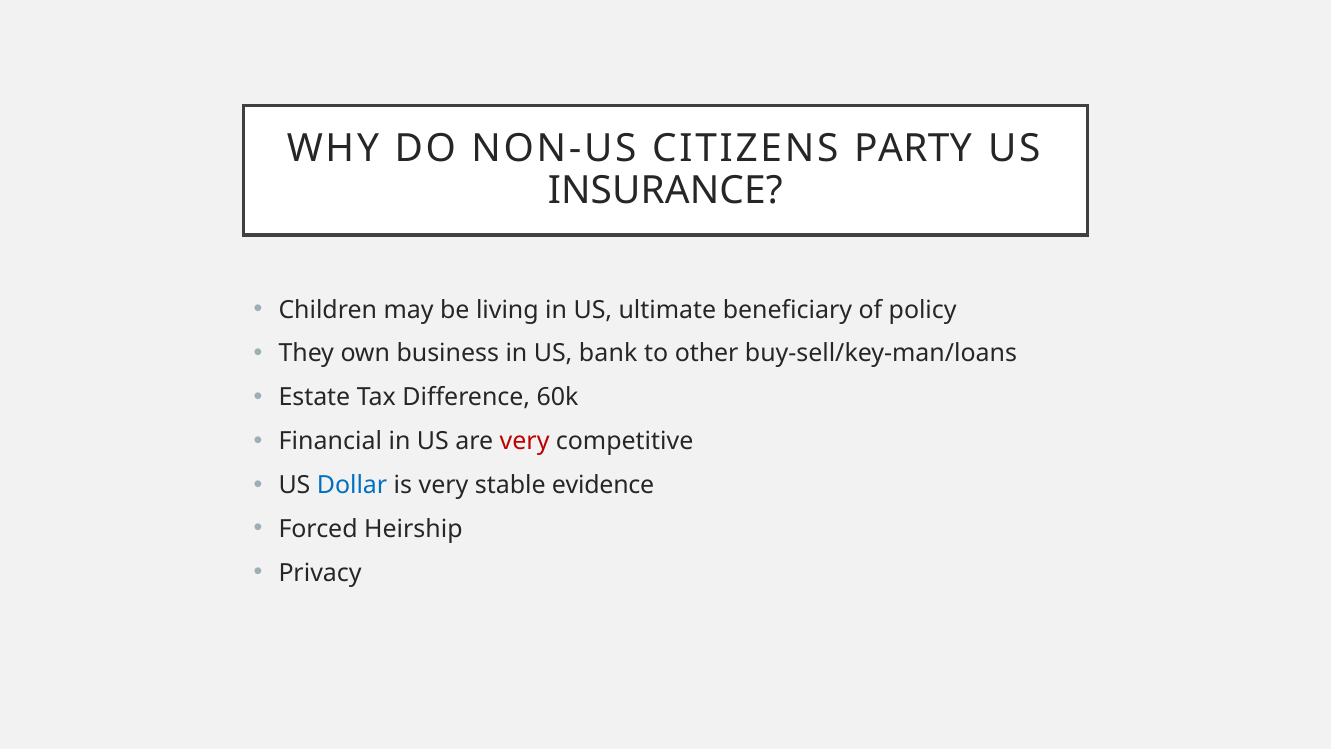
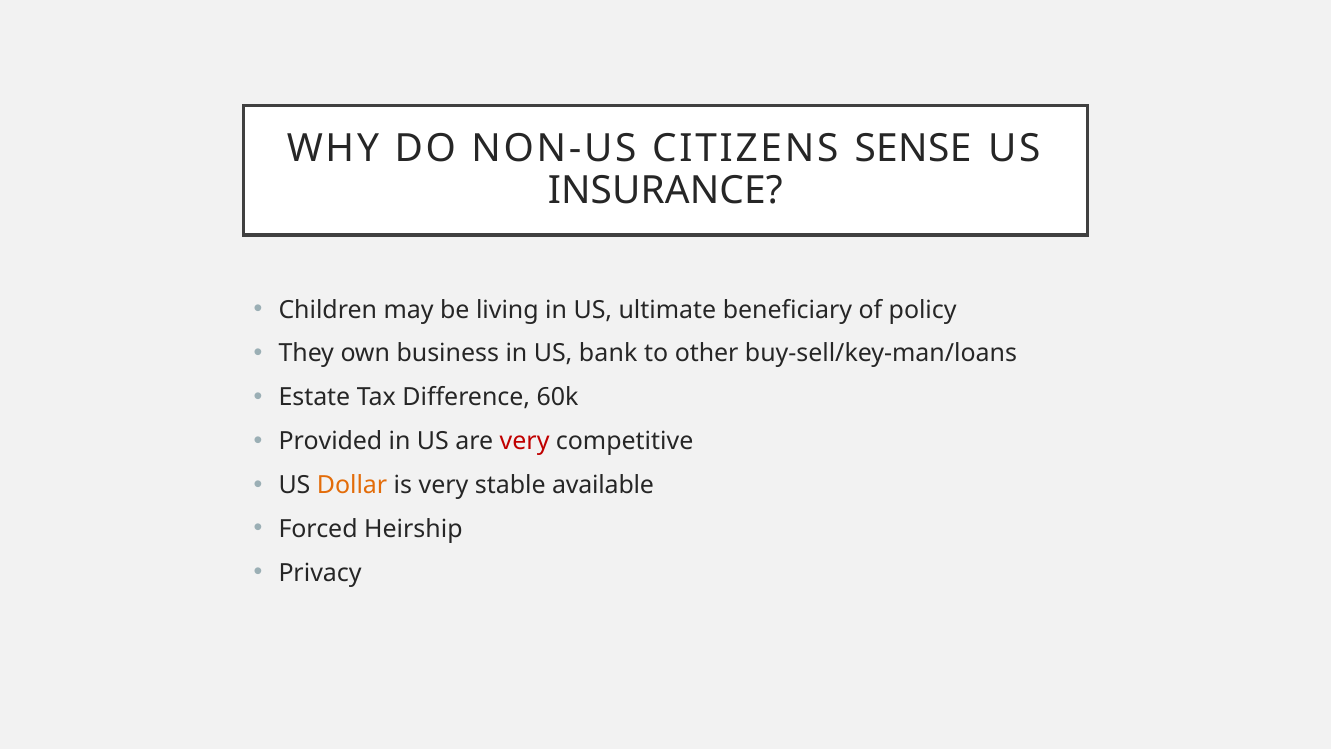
PARTY: PARTY -> SENSE
Financial: Financial -> Provided
Dollar colour: blue -> orange
evidence: evidence -> available
